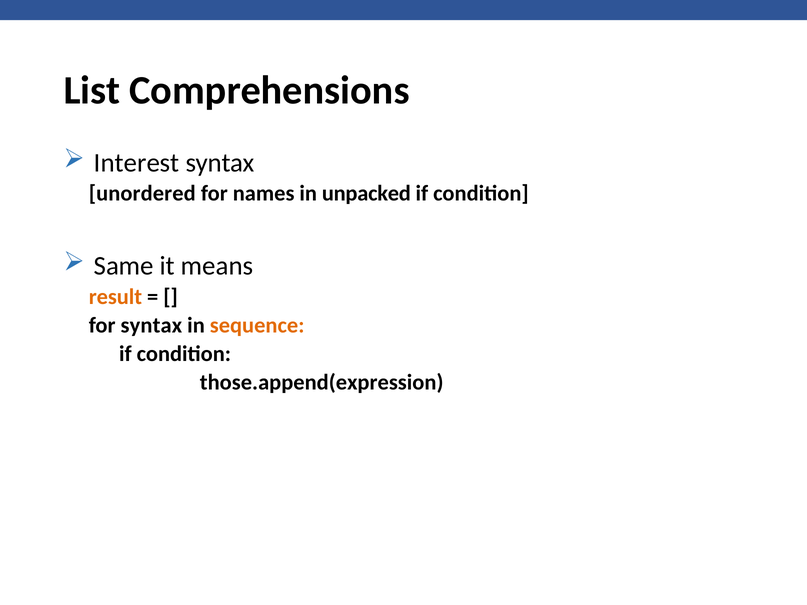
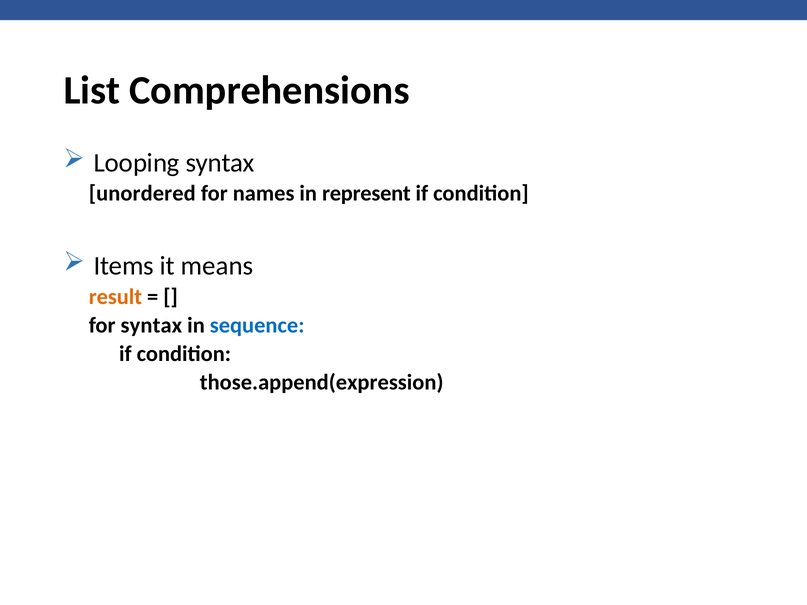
Interest: Interest -> Looping
unpacked: unpacked -> represent
Same: Same -> Items
sequence colour: orange -> blue
